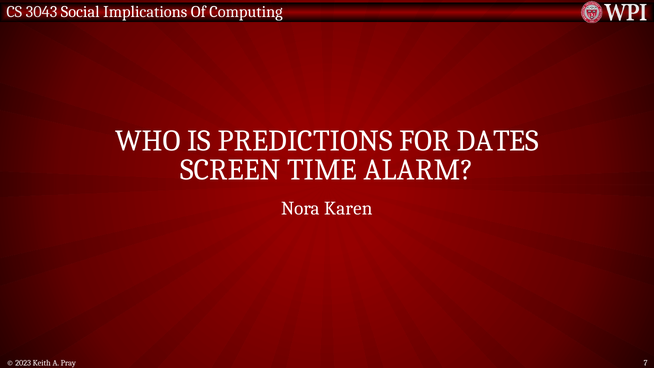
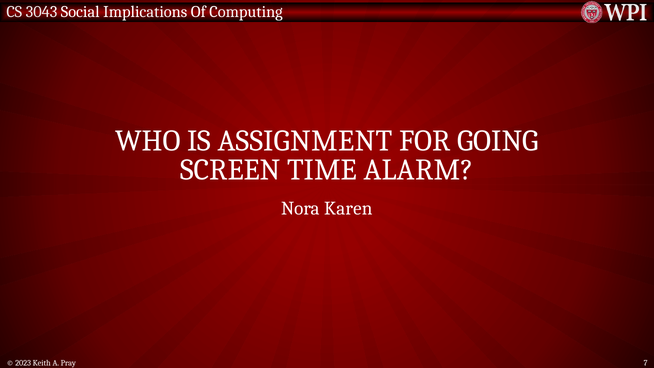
PREDICTIONS: PREDICTIONS -> ASSIGNMENT
DATES: DATES -> GOING
